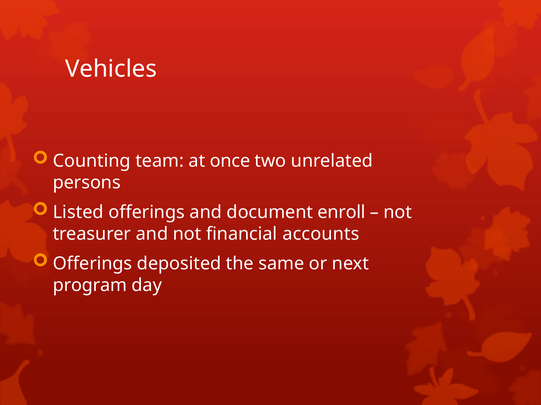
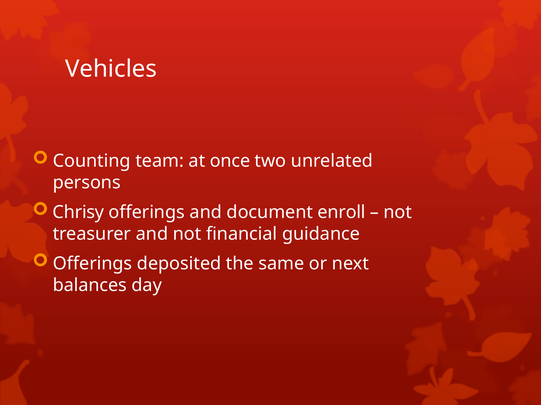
Listed: Listed -> Chrisy
accounts: accounts -> guidance
program: program -> balances
